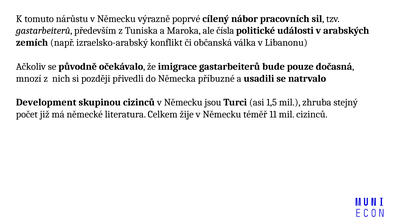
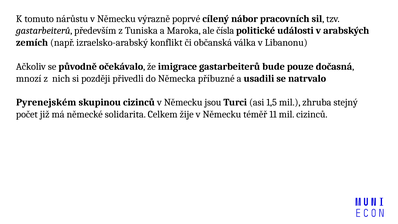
Development: Development -> Pyrenejském
literatura: literatura -> solidarita
